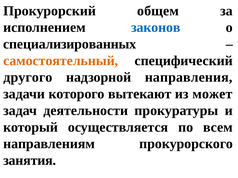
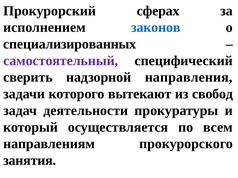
общем: общем -> сферах
самостоятельный colour: orange -> purple
другого: другого -> сверить
может: может -> свобод
